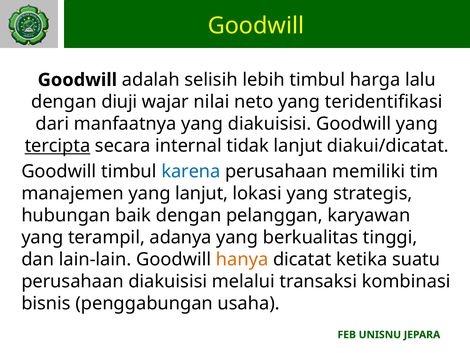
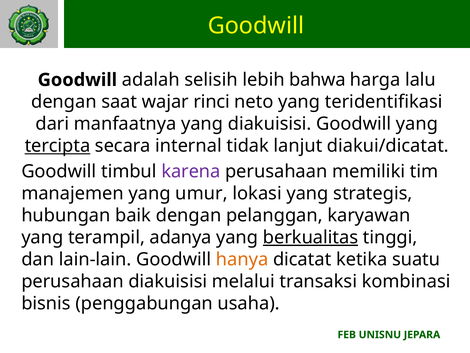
lebih timbul: timbul -> bahwa
diuji: diuji -> saat
nilai: nilai -> rinci
karena colour: blue -> purple
yang lanjut: lanjut -> umur
berkualitas underline: none -> present
